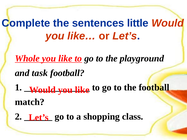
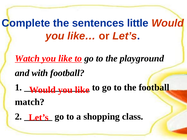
Whole: Whole -> Watch
task: task -> with
